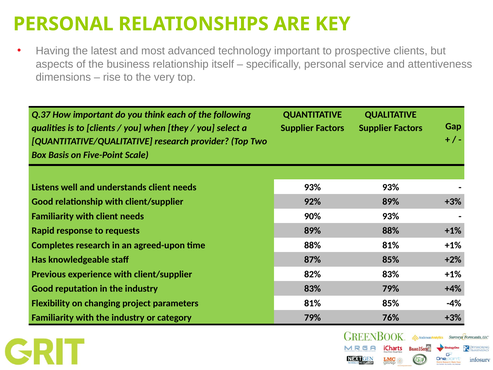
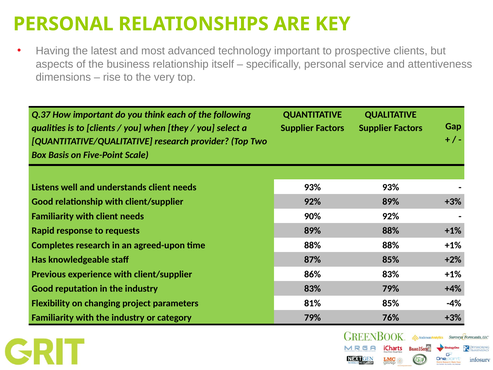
90% 93%: 93% -> 92%
88% 81%: 81% -> 88%
82%: 82% -> 86%
